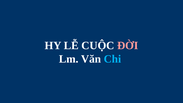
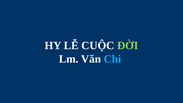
ĐỜI colour: pink -> light green
